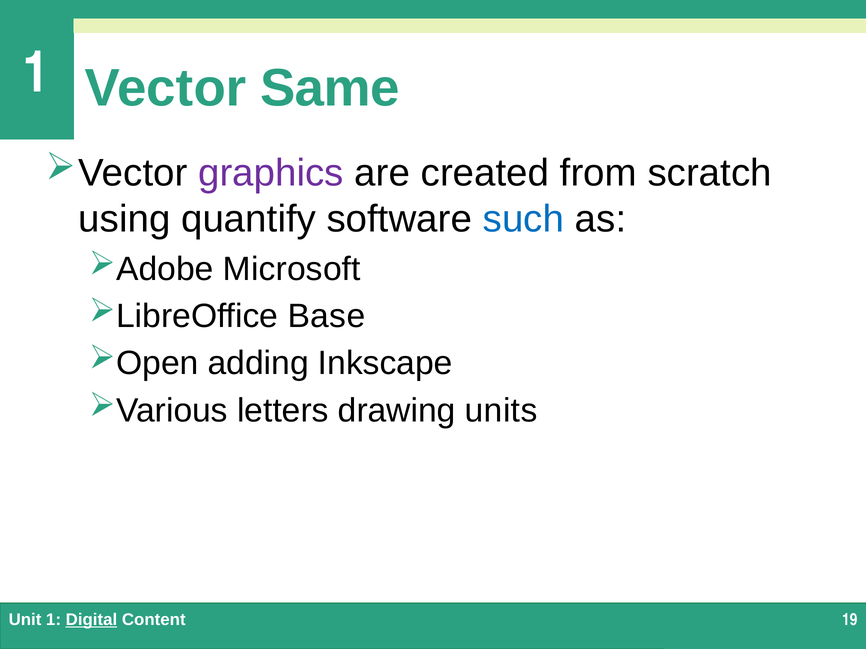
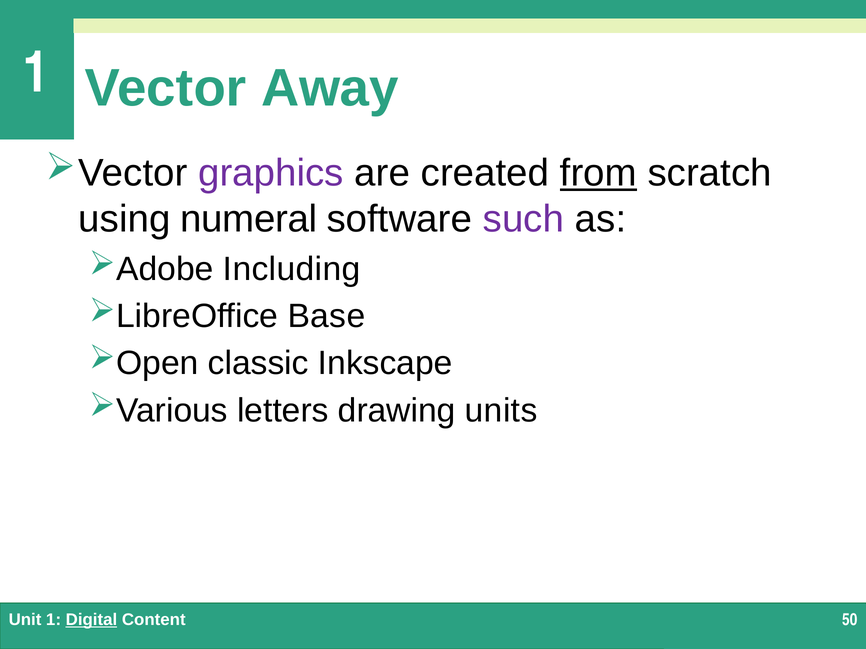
Same: Same -> Away
from underline: none -> present
quantify: quantify -> numeral
such colour: blue -> purple
Microsoft: Microsoft -> Including
adding: adding -> classic
19: 19 -> 50
